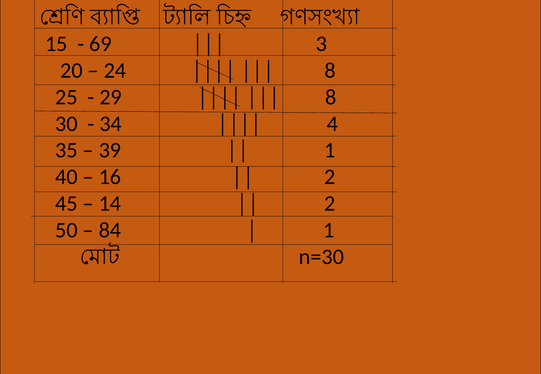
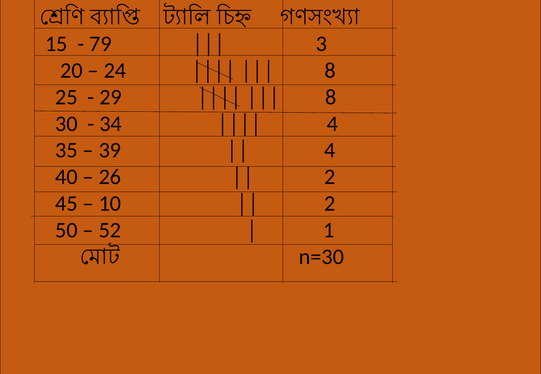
69: 69 -> 79
1 at (330, 151): 1 -> 4
16: 16 -> 26
14: 14 -> 10
84: 84 -> 52
